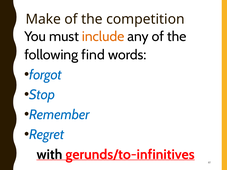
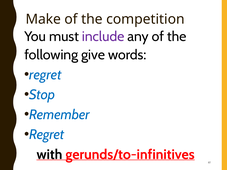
include colour: orange -> purple
find: find -> give
forgot at (45, 75): forgot -> regret
